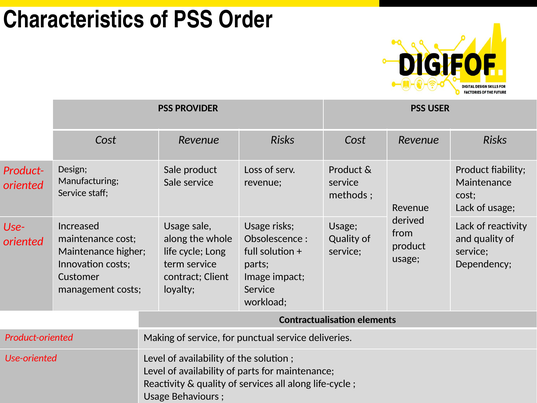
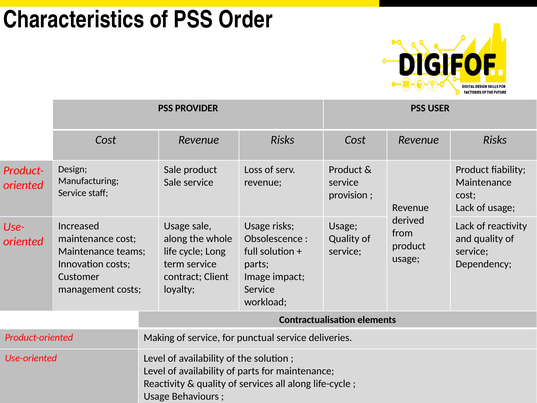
methods: methods -> provision
higher: higher -> teams
